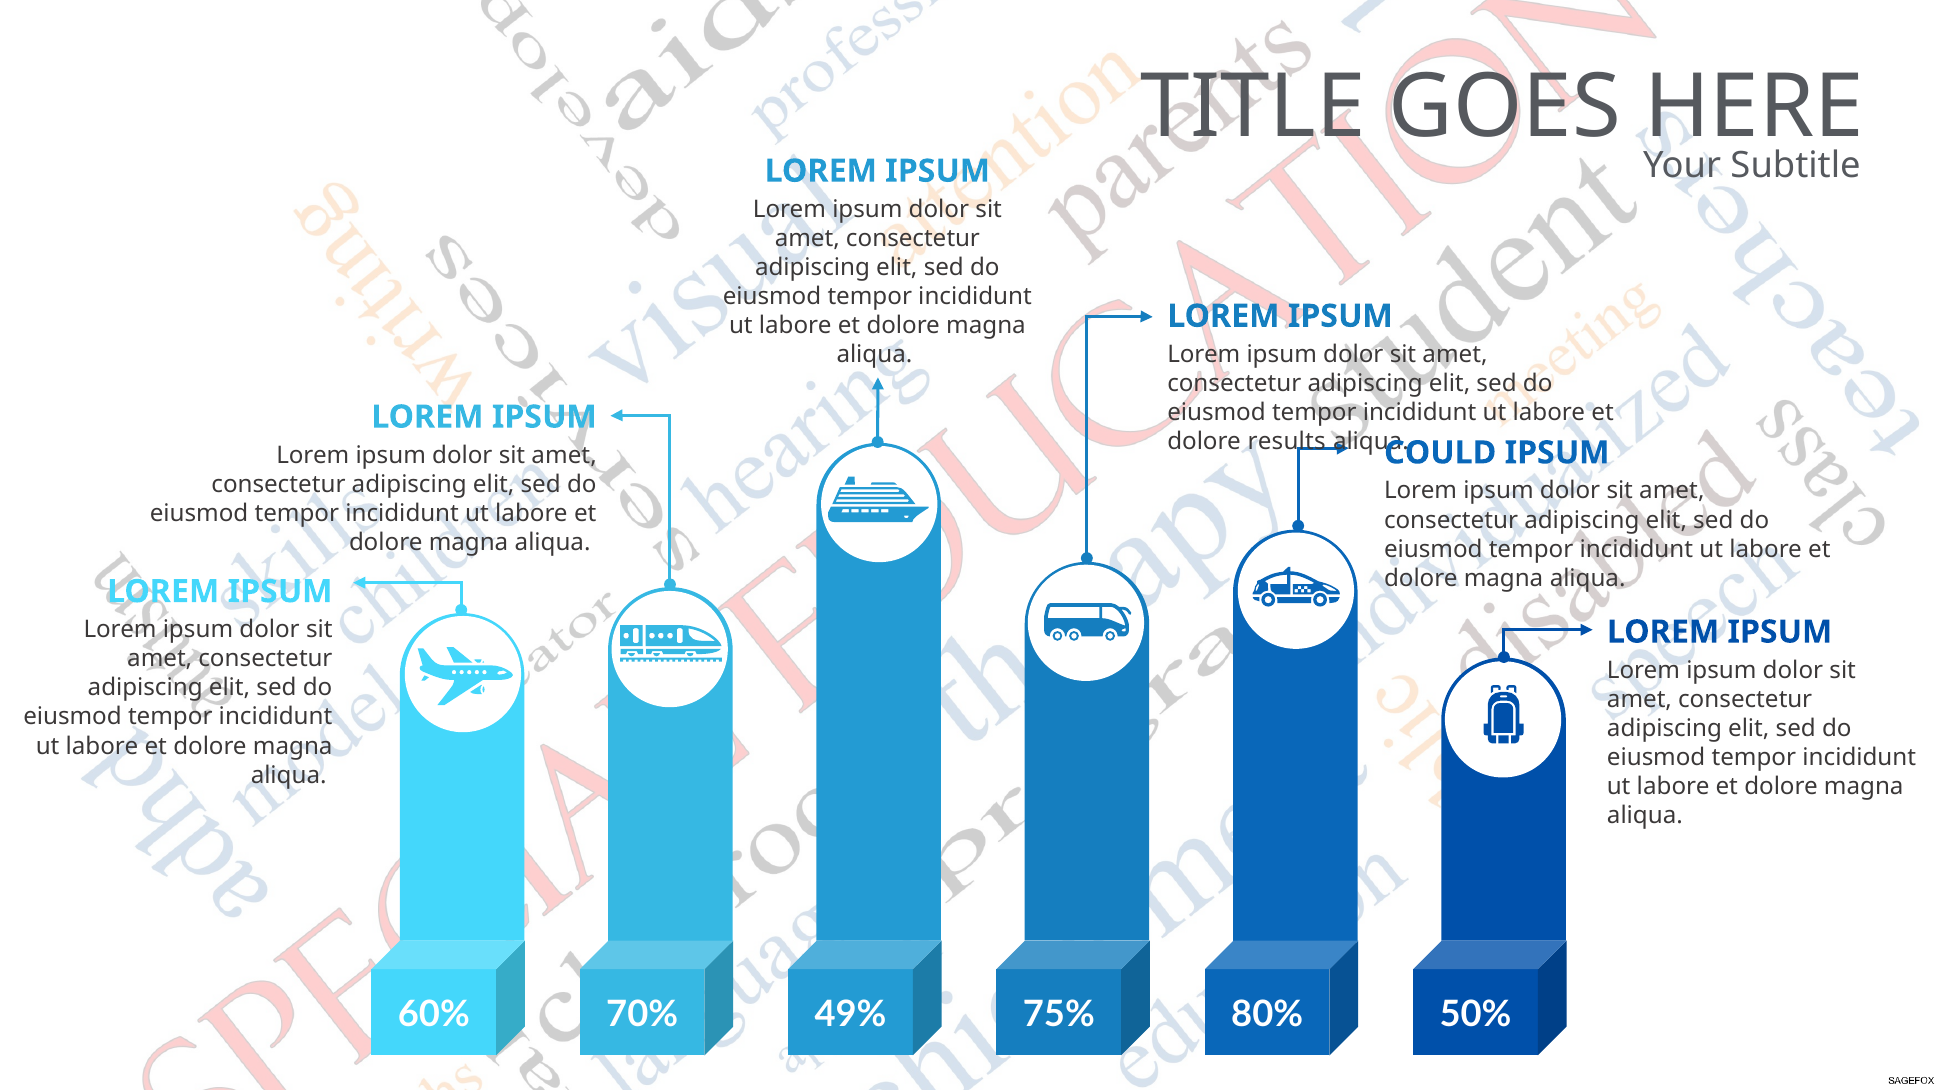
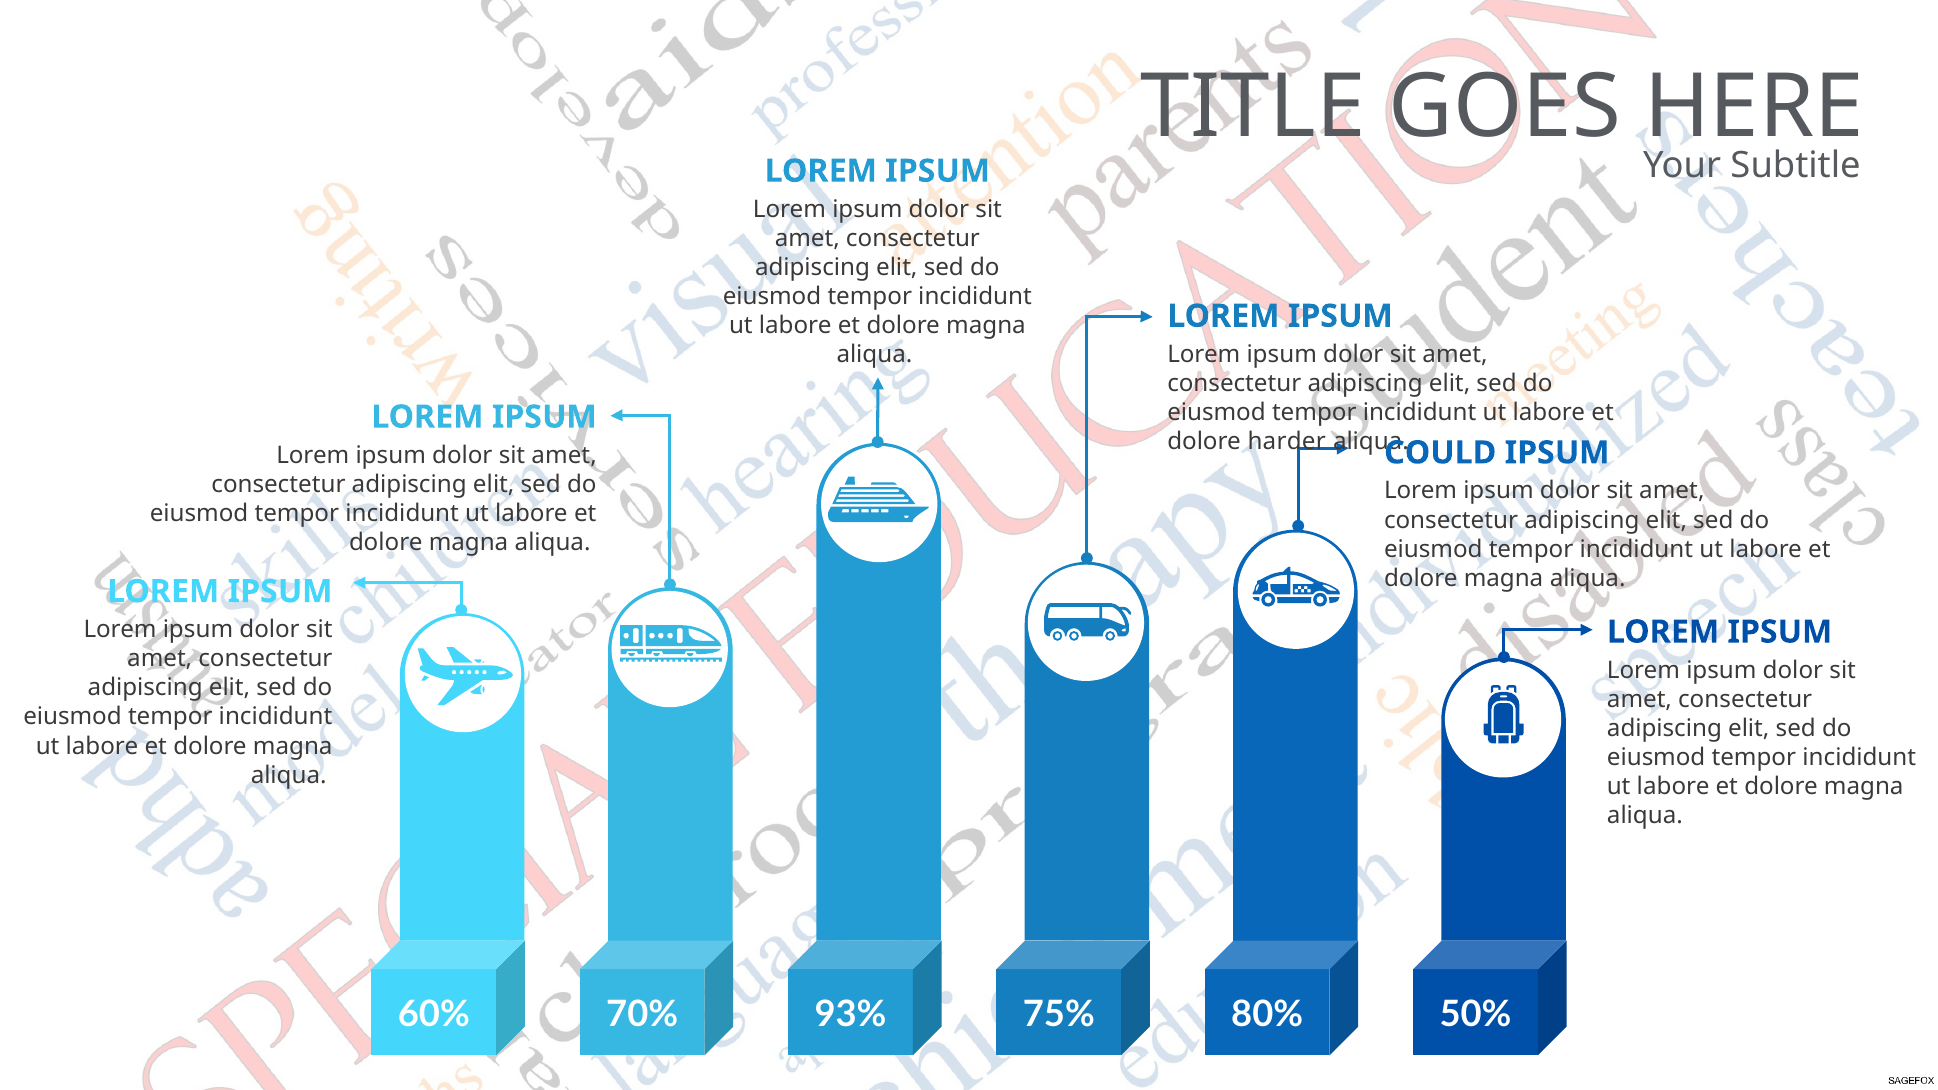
results: results -> harder
49%: 49% -> 93%
